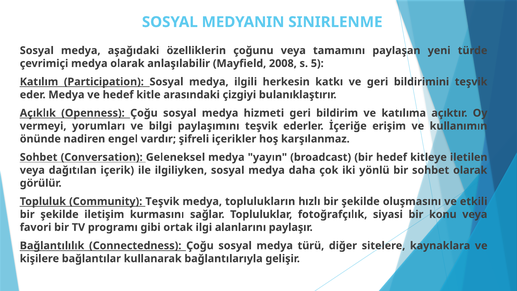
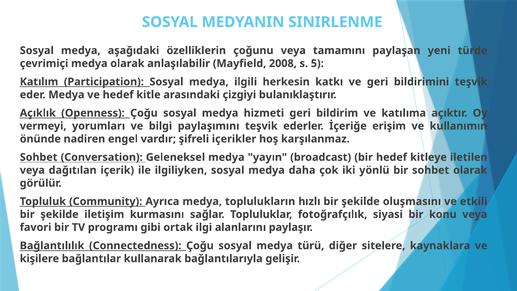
Community Teşvik: Teşvik -> Ayrıca
